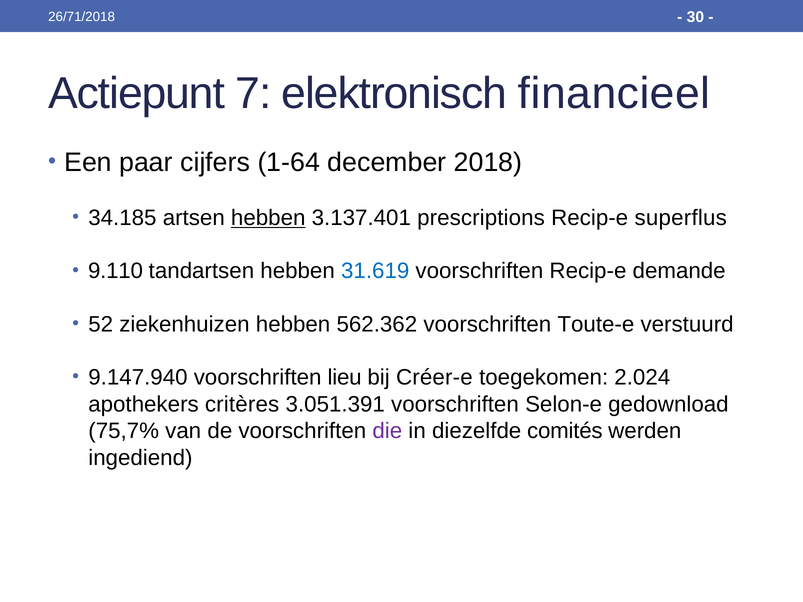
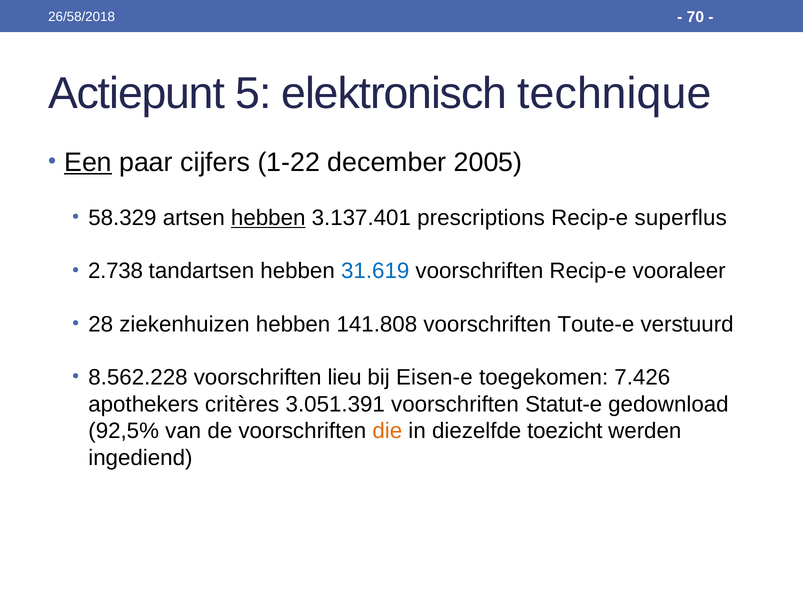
26/71/2018: 26/71/2018 -> 26/58/2018
30: 30 -> 70
7: 7 -> 5
financieel: financieel -> technique
Een underline: none -> present
1-64: 1-64 -> 1-22
2018: 2018 -> 2005
34.185: 34.185 -> 58.329
9.110: 9.110 -> 2.738
demande: demande -> vooraleer
52: 52 -> 28
562.362: 562.362 -> 141.808
9.147.940: 9.147.940 -> 8.562.228
Créer-e: Créer-e -> Eisen-e
2.024: 2.024 -> 7.426
Selon-e: Selon-e -> Statut-e
75,7%: 75,7% -> 92,5%
die colour: purple -> orange
comités: comités -> toezicht
